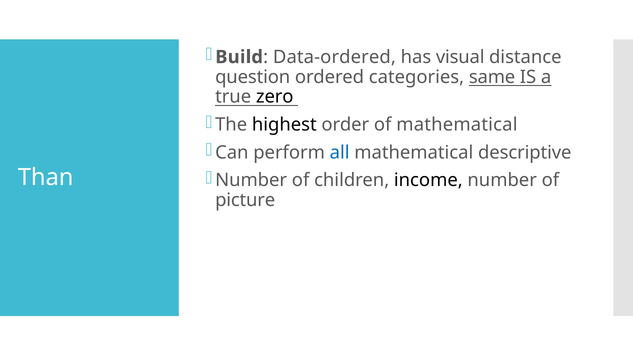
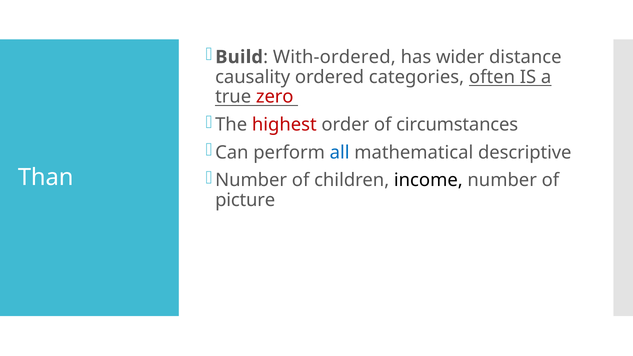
Data-ordered: Data-ordered -> With-ordered
visual: visual -> wider
question: question -> causality
same: same -> often
zero colour: black -> red
highest colour: black -> red
of mathematical: mathematical -> circumstances
